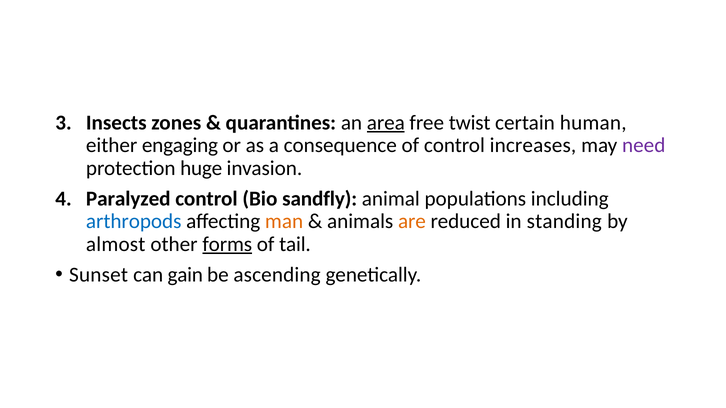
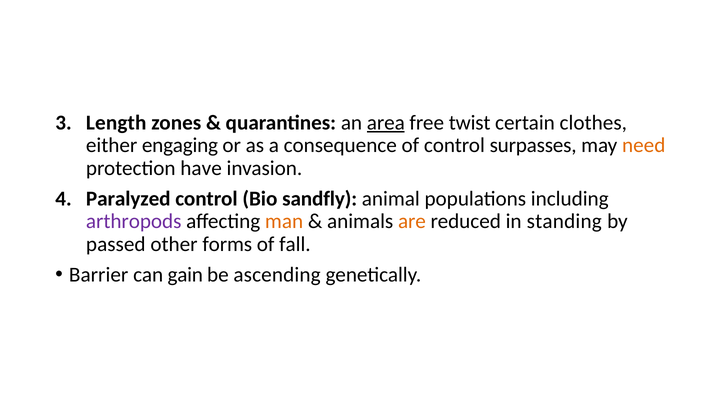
Insects: Insects -> Length
human: human -> clothes
increases: increases -> surpasses
need colour: purple -> orange
huge: huge -> have
arthropods colour: blue -> purple
almost: almost -> passed
forms underline: present -> none
tail: tail -> fall
Sunset: Sunset -> Barrier
